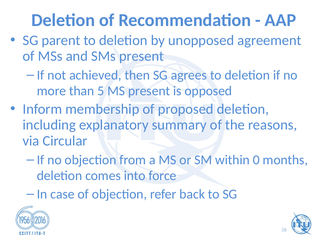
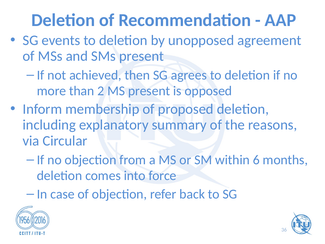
parent: parent -> events
5: 5 -> 2
0: 0 -> 6
